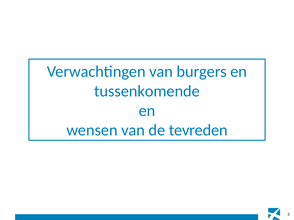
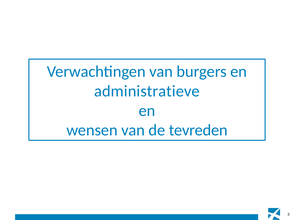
tussenkomende: tussenkomende -> administratieve
